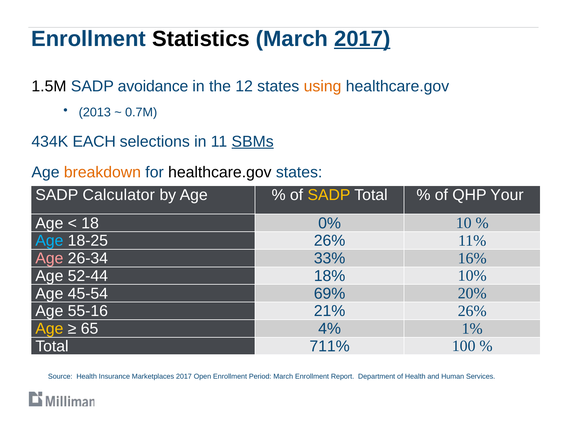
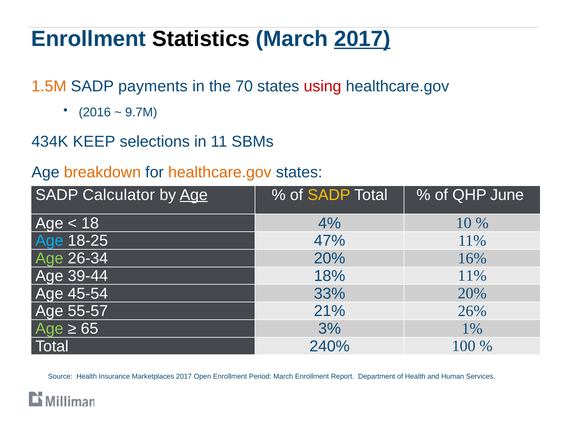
1.5M colour: black -> orange
avoidance: avoidance -> payments
12: 12 -> 70
using colour: orange -> red
2013: 2013 -> 2016
0.7M: 0.7M -> 9.7M
EACH: EACH -> KEEP
SBMs underline: present -> none
healthcare.gov at (220, 172) colour: black -> orange
Age at (194, 195) underline: none -> present
Your: Your -> June
0%: 0% -> 4%
18-25 26%: 26% -> 47%
Age at (49, 258) colour: pink -> light green
26-34 33%: 33% -> 20%
52-44: 52-44 -> 39-44
18% 10%: 10% -> 11%
69%: 69% -> 33%
55-16: 55-16 -> 55-57
Age at (49, 329) colour: yellow -> light green
4%: 4% -> 3%
711%: 711% -> 240%
